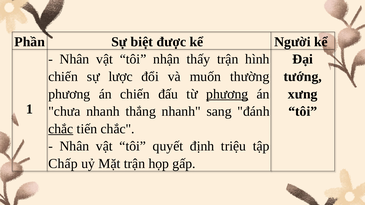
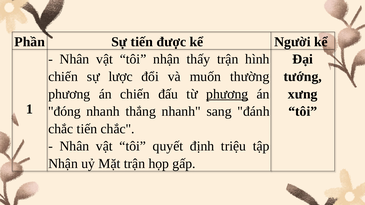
Sự biệt: biệt -> tiến
chưa: chưa -> đóng
chắc at (61, 129) underline: present -> none
Chấp at (63, 164): Chấp -> Nhận
